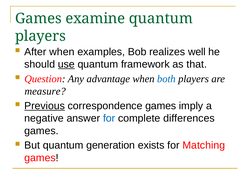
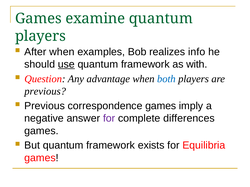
well: well -> info
that: that -> with
measure at (45, 92): measure -> previous
Previous at (45, 106) underline: present -> none
for at (109, 119) colour: blue -> purple
But quantum generation: generation -> framework
Matching: Matching -> Equilibria
